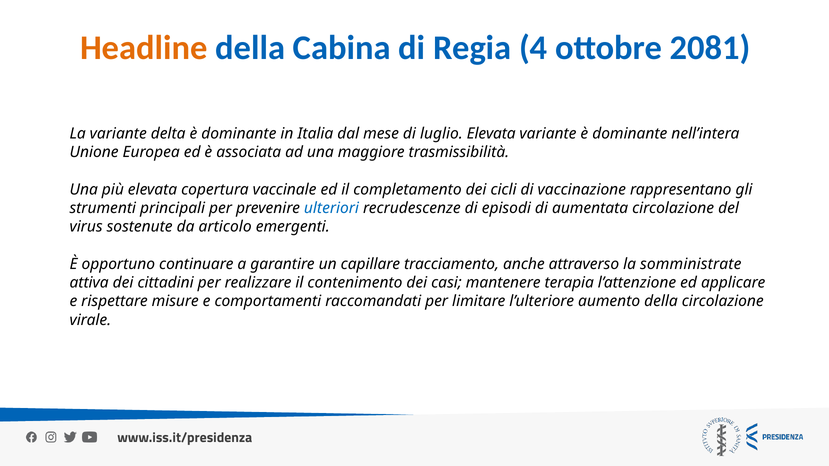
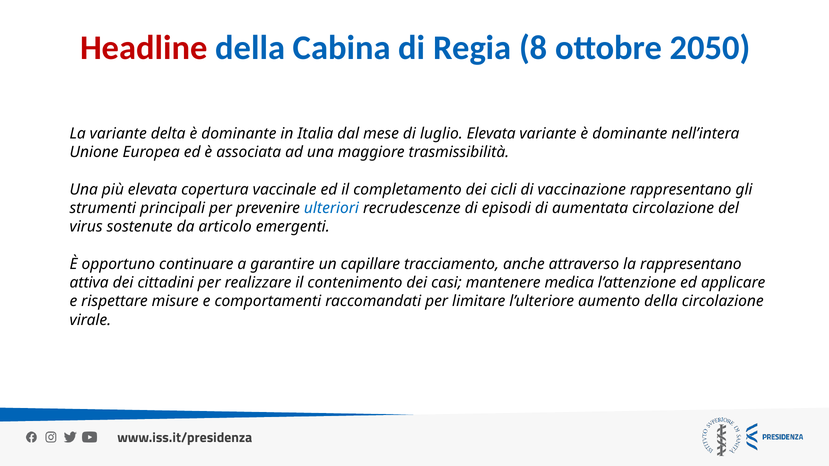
Headline colour: orange -> red
4: 4 -> 8
2081: 2081 -> 2050
la somministrate: somministrate -> rappresentano
terapia: terapia -> medica
